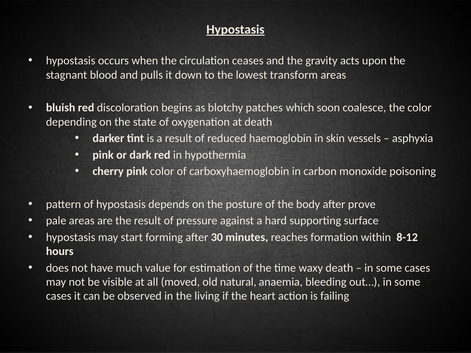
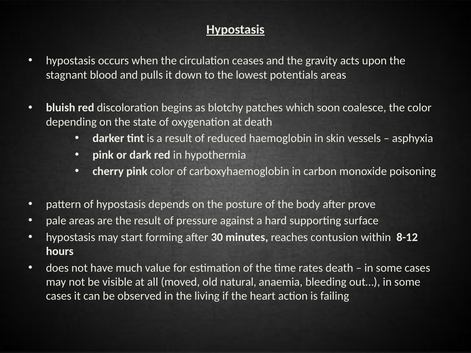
transform: transform -> potentials
formation: formation -> contusion
waxy: waxy -> rates
